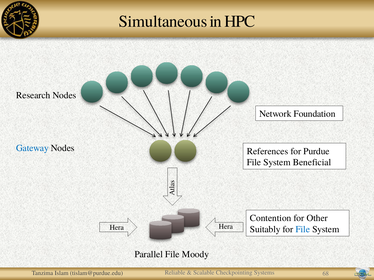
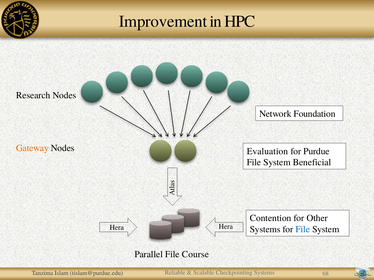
Simultaneous: Simultaneous -> Improvement
Gateway colour: blue -> orange
References: References -> Evaluation
Suitably at (265, 230): Suitably -> Systems
Moody: Moody -> Course
